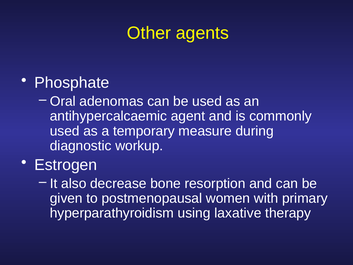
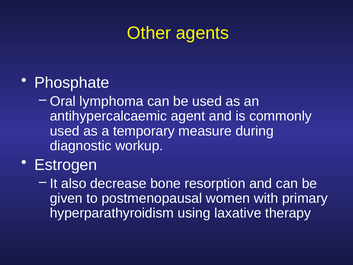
adenomas: adenomas -> lymphoma
